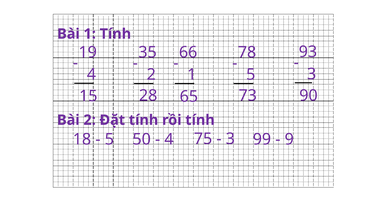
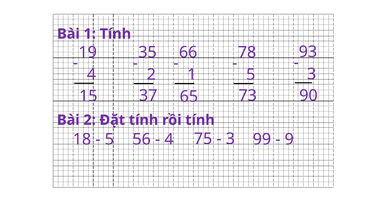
28: 28 -> 37
50: 50 -> 56
